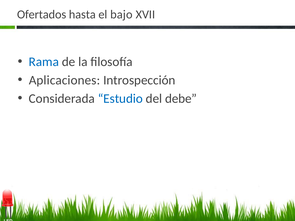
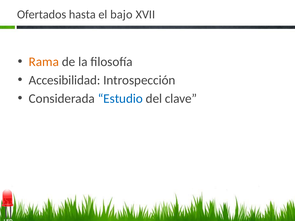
Rama colour: blue -> orange
Aplicaciones: Aplicaciones -> Accesibilidad
debe: debe -> clave
